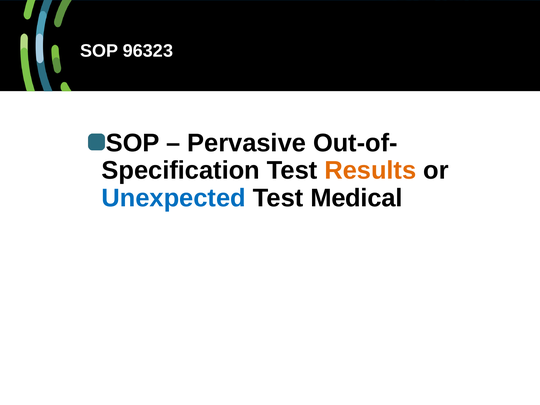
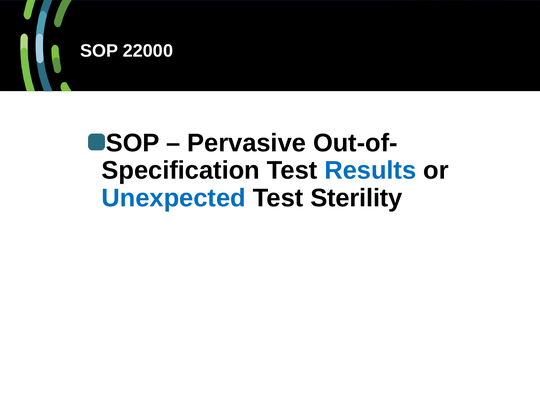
96323: 96323 -> 22000
Results colour: orange -> blue
Medical: Medical -> Sterility
